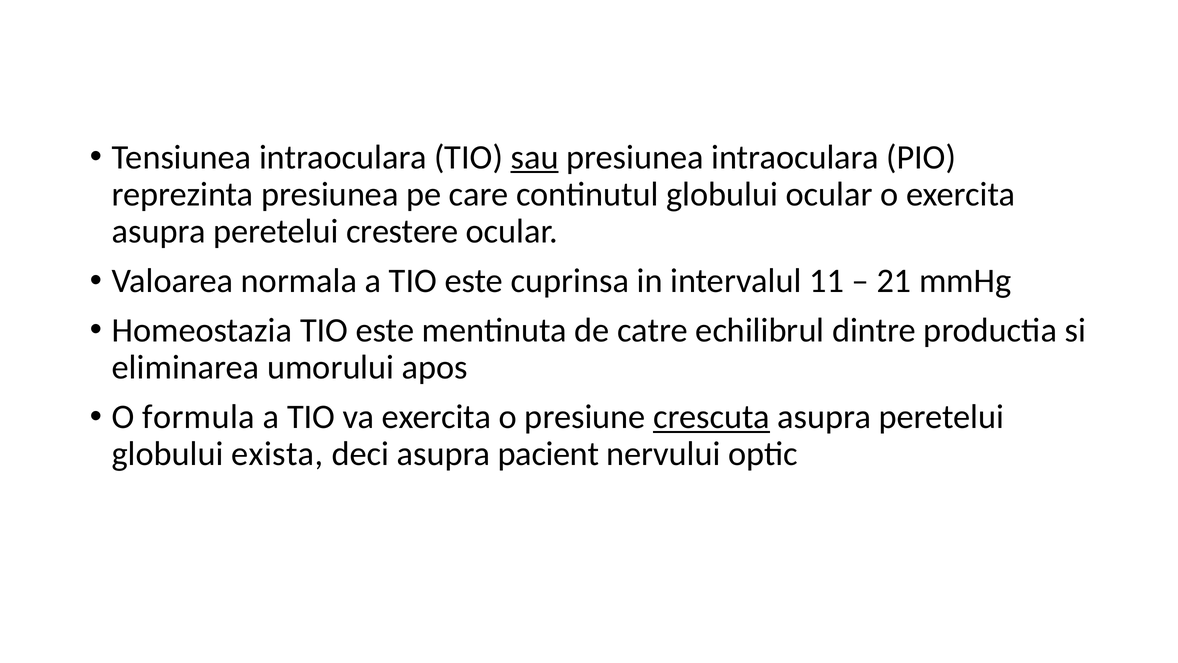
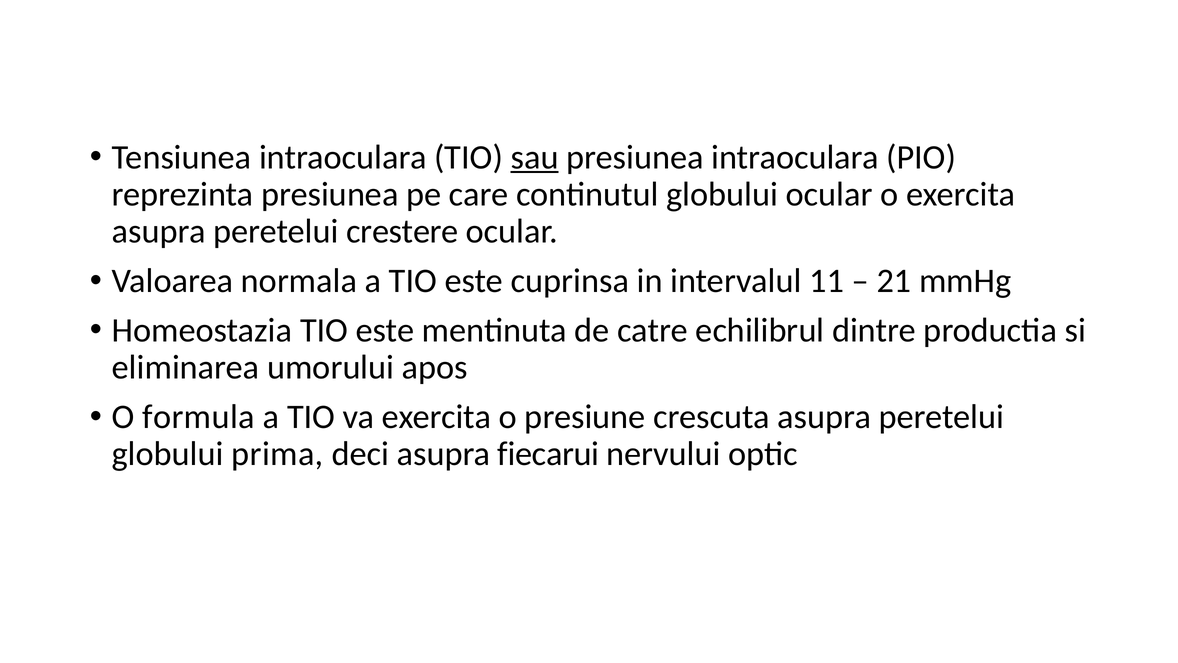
crescuta underline: present -> none
exista: exista -> prima
pacient: pacient -> fiecarui
